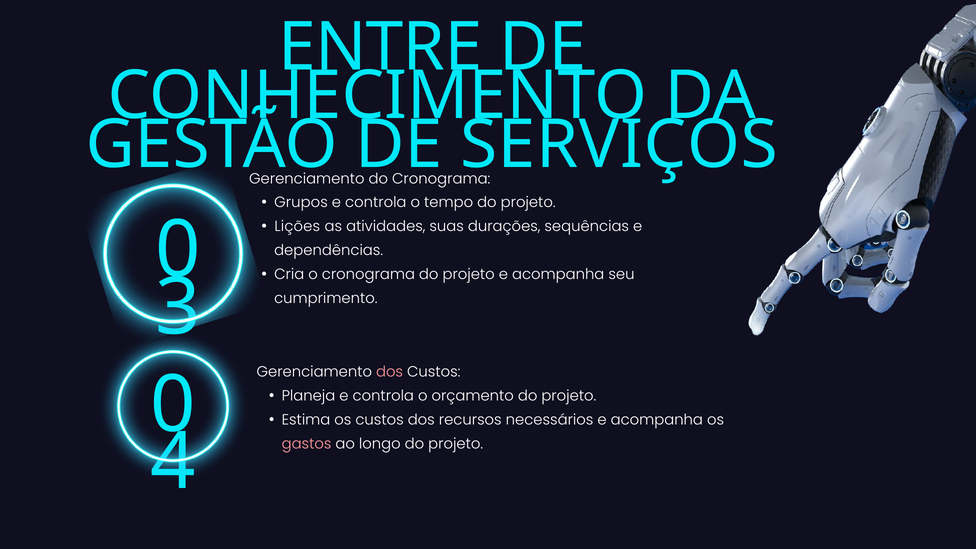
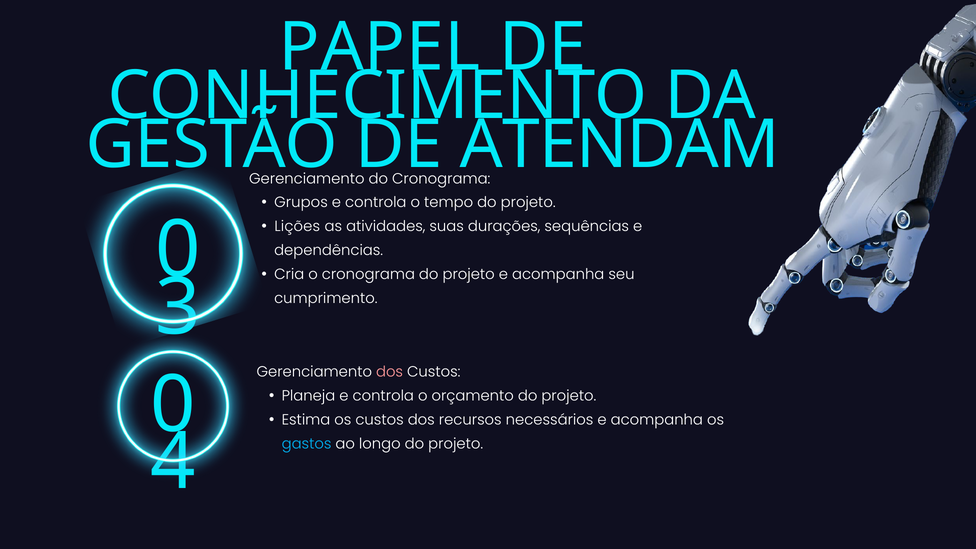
ENTRE: ENTRE -> PAPEL
SERVIÇOS: SERVIÇOS -> ATENDAM
gastos colour: pink -> light blue
